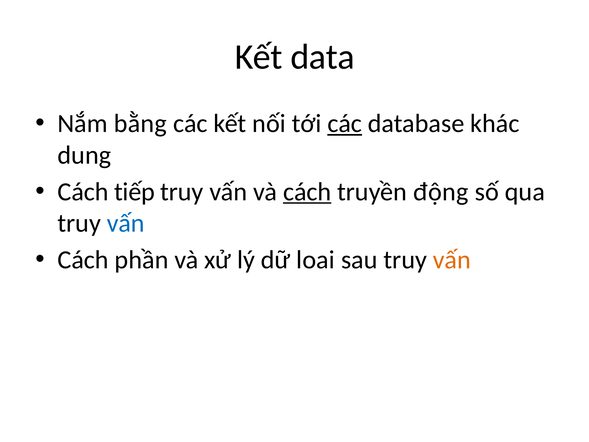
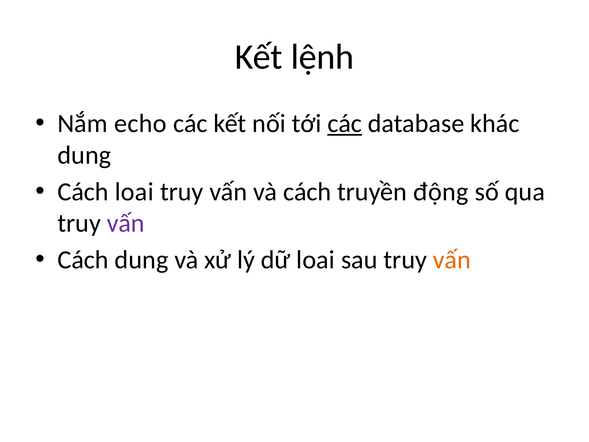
data: data -> lệnh
bằng: bằng -> echo
Cách tiếp: tiếp -> loai
cách at (307, 192) underline: present -> none
vấn at (126, 223) colour: blue -> purple
Cách phần: phần -> dung
